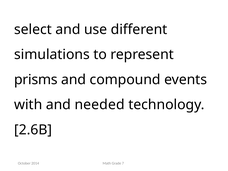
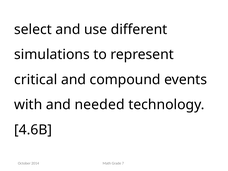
prisms: prisms -> critical
2.6B: 2.6B -> 4.6B
